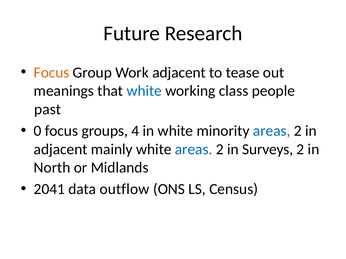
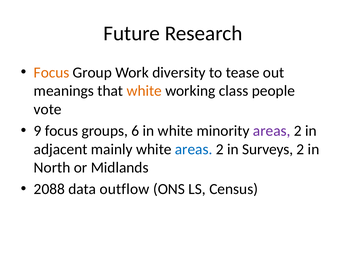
Work adjacent: adjacent -> diversity
white at (144, 91) colour: blue -> orange
past: past -> vote
0: 0 -> 9
4: 4 -> 6
areas at (272, 131) colour: blue -> purple
2041: 2041 -> 2088
